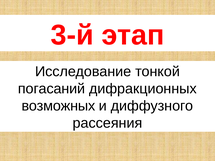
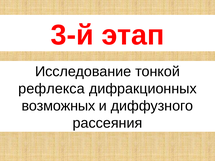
погасаний: погасаний -> рефлекса
